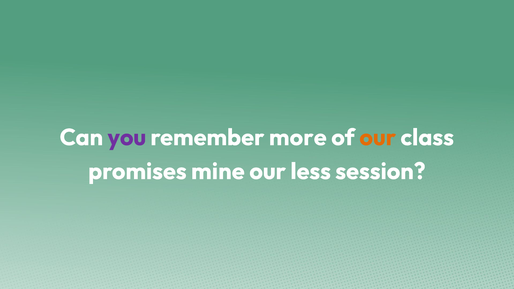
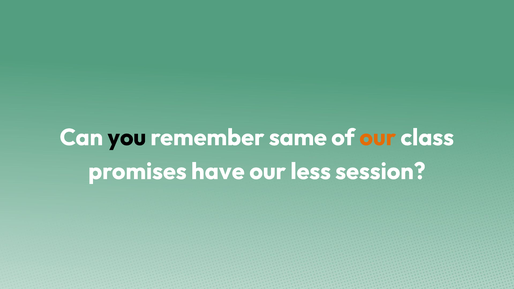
you colour: purple -> black
more: more -> same
mine: mine -> have
